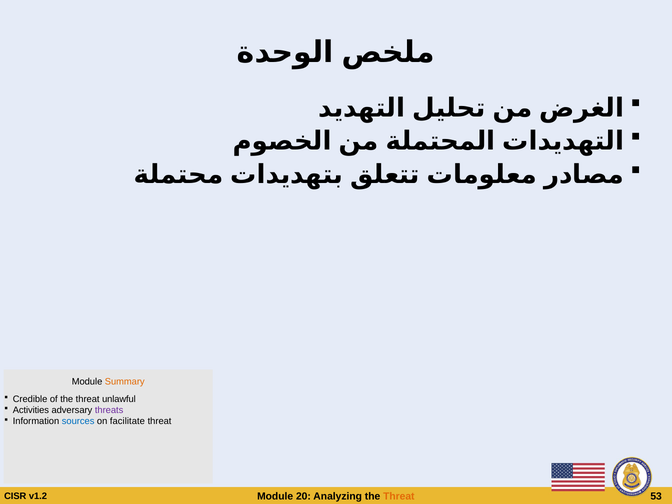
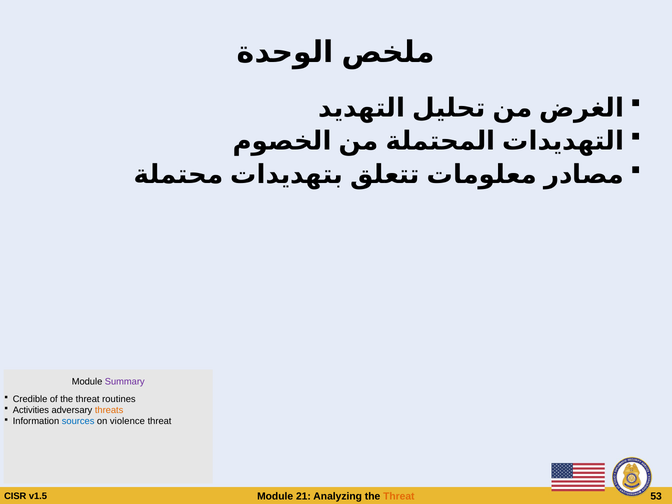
Summary colour: orange -> purple
unlawful: unlawful -> routines
threats colour: purple -> orange
facilitate: facilitate -> violence
20: 20 -> 21
v1.2: v1.2 -> v1.5
